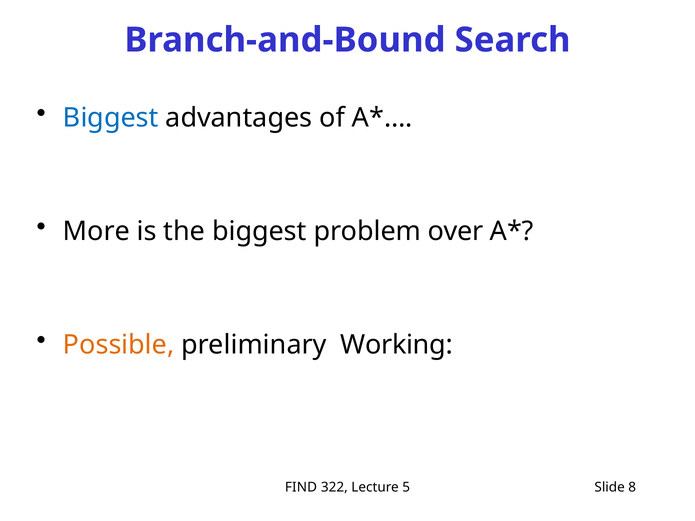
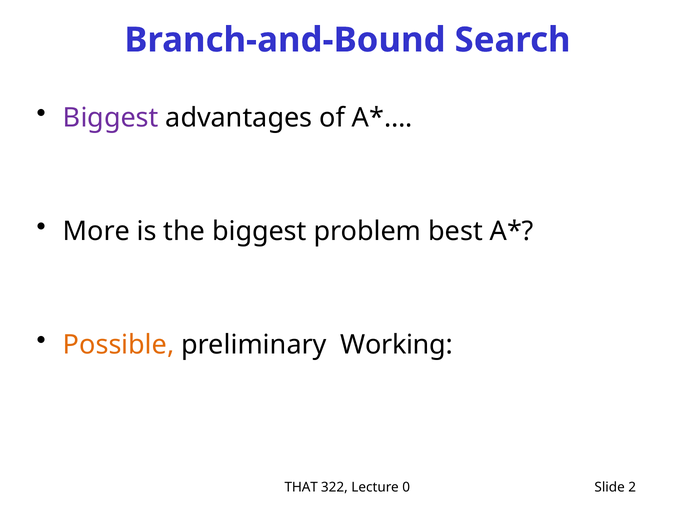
Biggest at (111, 118) colour: blue -> purple
over: over -> best
FIND: FIND -> THAT
5: 5 -> 0
8: 8 -> 2
